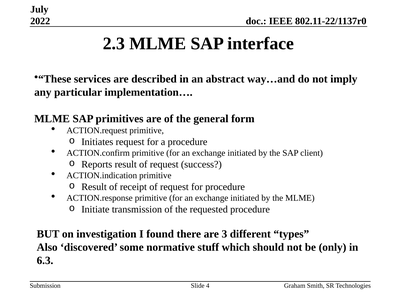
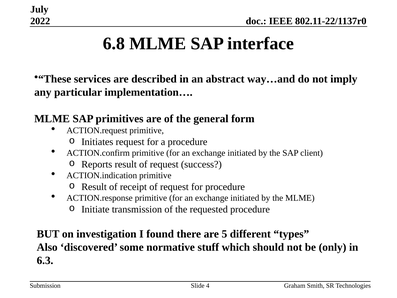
2.3: 2.3 -> 6.8
3: 3 -> 5
